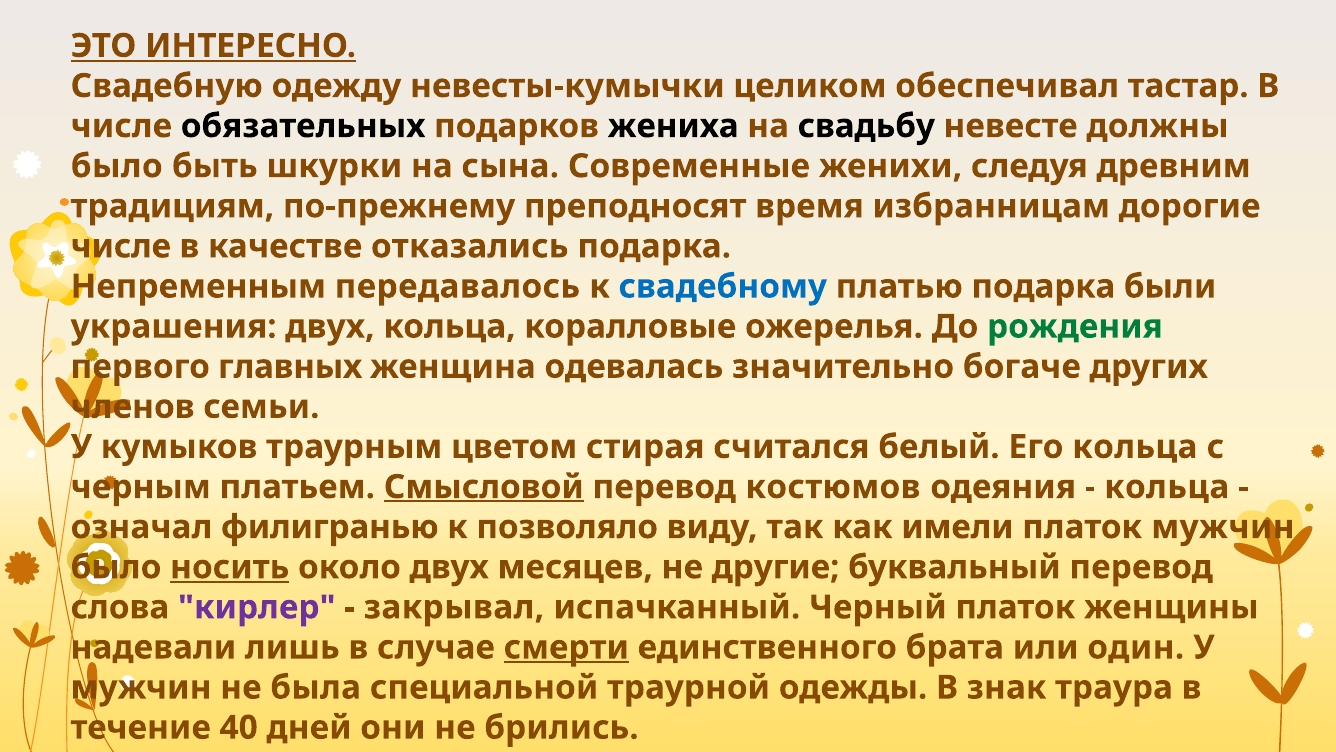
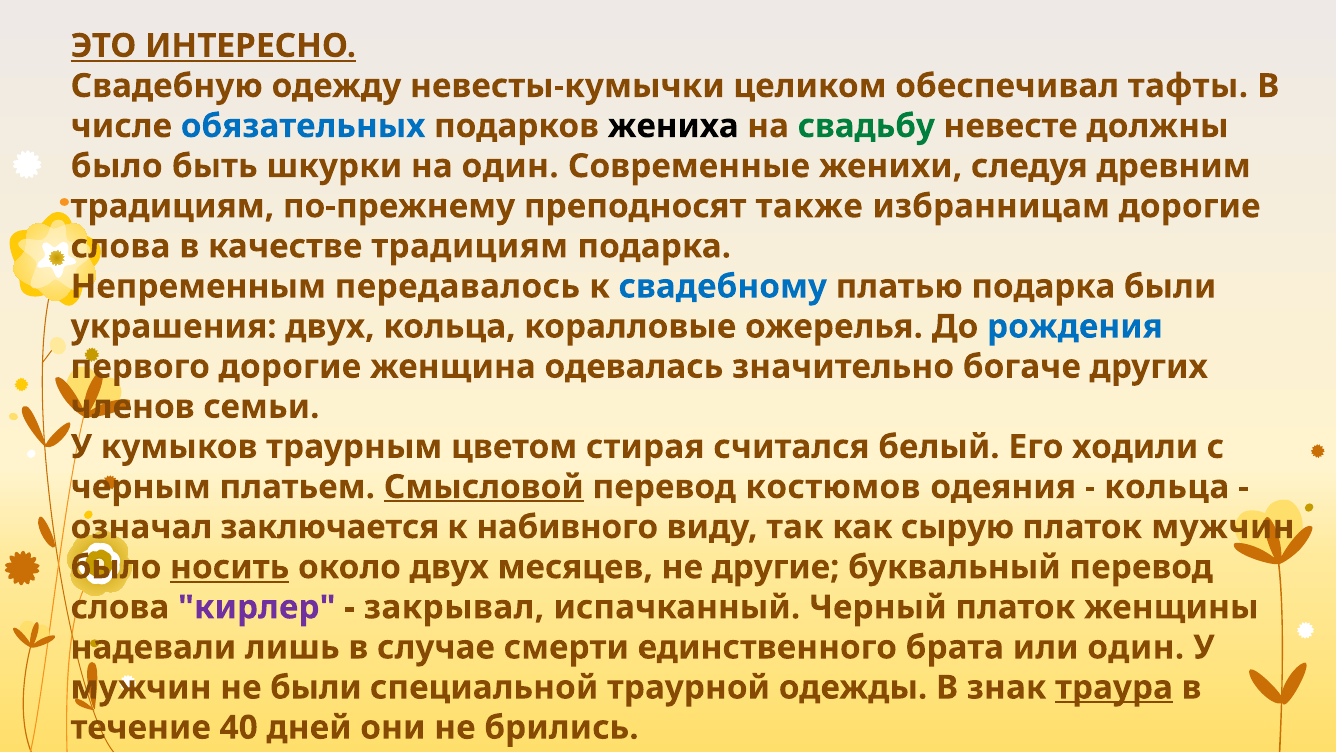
тастар: тастар -> тафты
обязательных colour: black -> blue
свадьбу colour: black -> green
на сына: сына -> один
время: время -> также
числе at (121, 246): числе -> слова
качестве отказались: отказались -> традициям
рождения colour: green -> blue
первого главных: главных -> дорогие
Его кольца: кольца -> ходили
филигранью: филигранью -> заключается
позволяло: позволяло -> набивного
имели: имели -> сырую
смерти underline: present -> none
не была: была -> были
траура underline: none -> present
